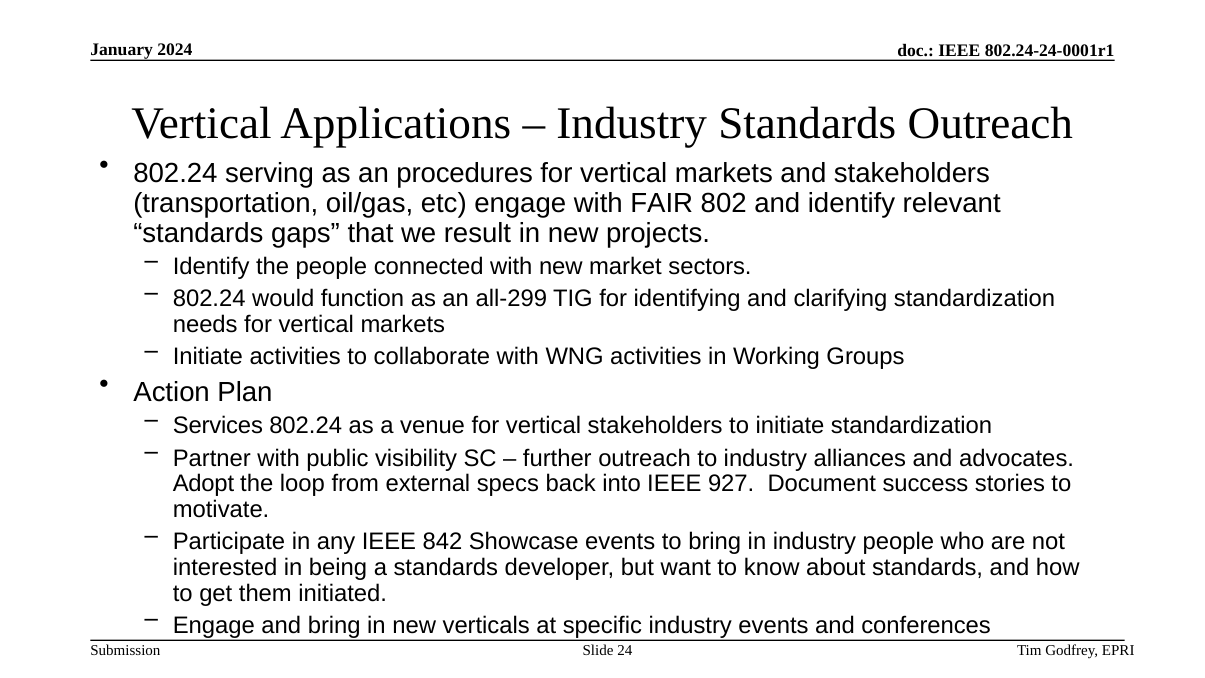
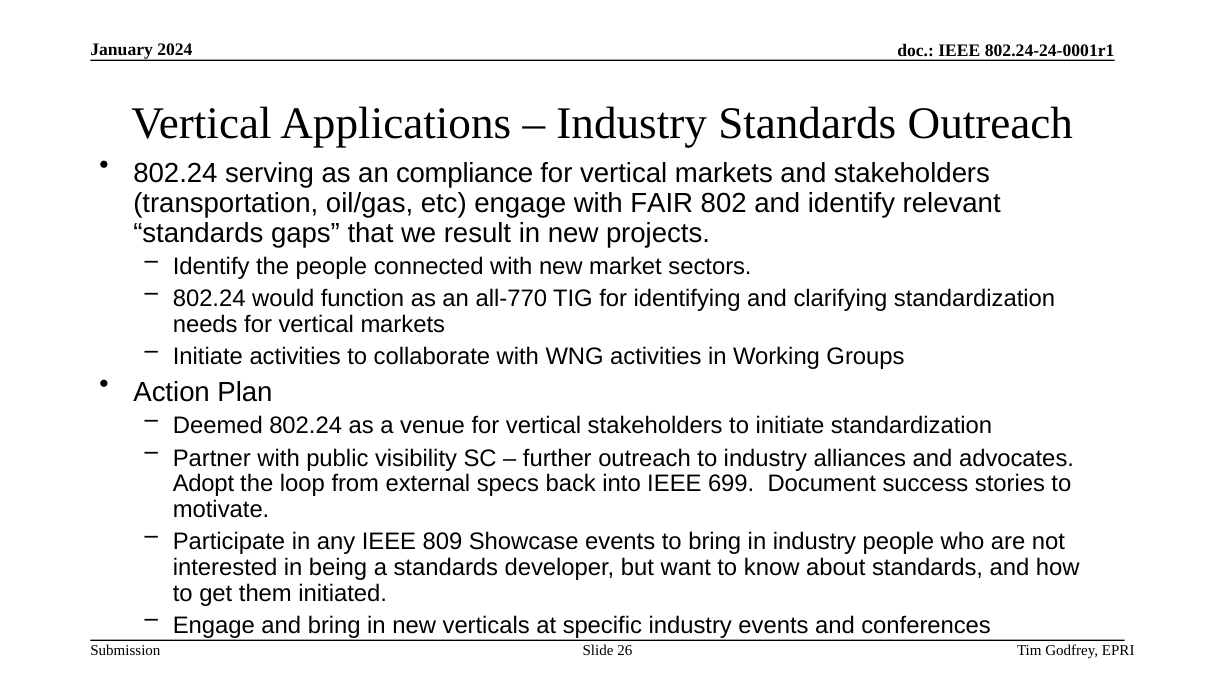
procedures: procedures -> compliance
all-299: all-299 -> all-770
Services: Services -> Deemed
927: 927 -> 699
842: 842 -> 809
24: 24 -> 26
